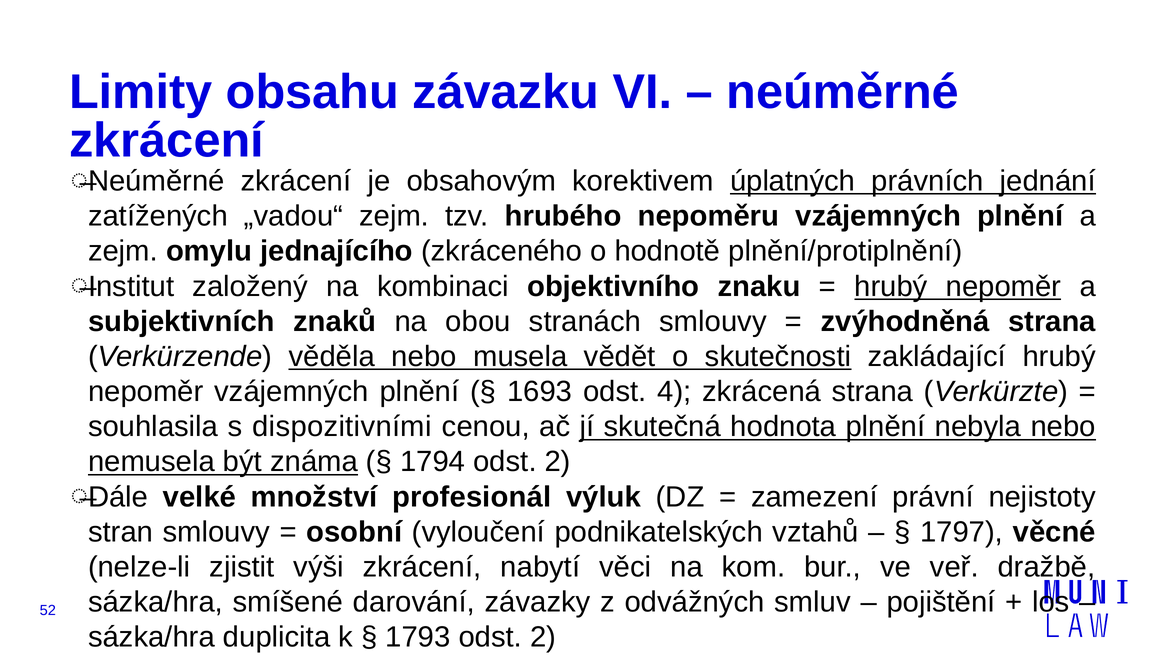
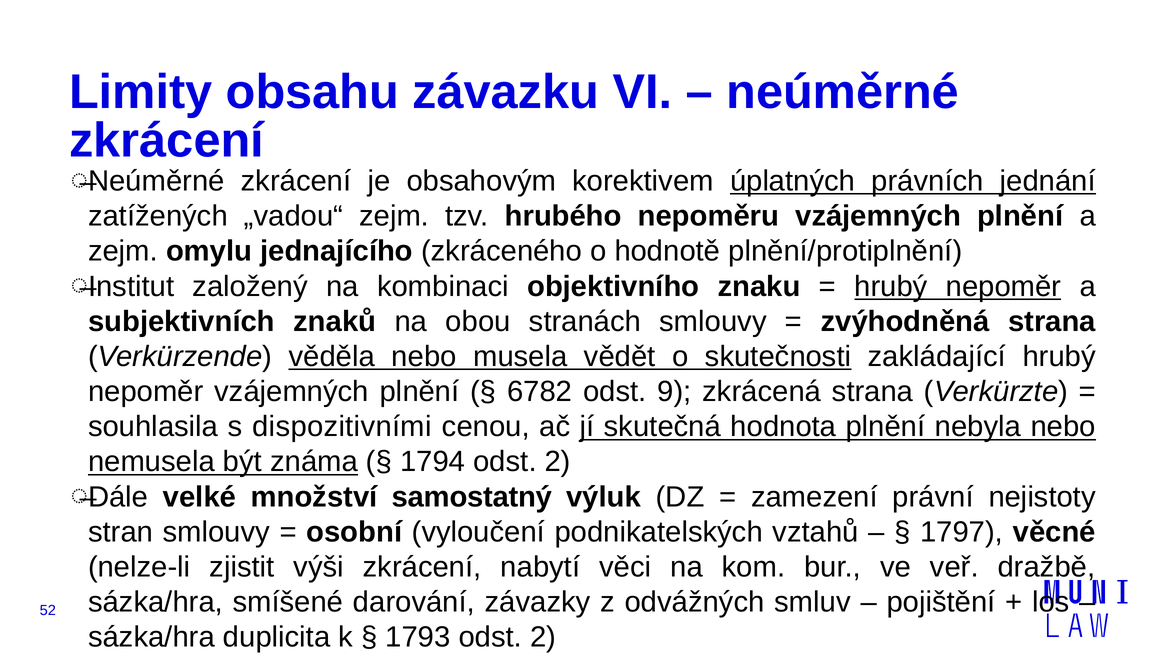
1693: 1693 -> 6782
4: 4 -> 9
profesionál: profesionál -> samostatný
